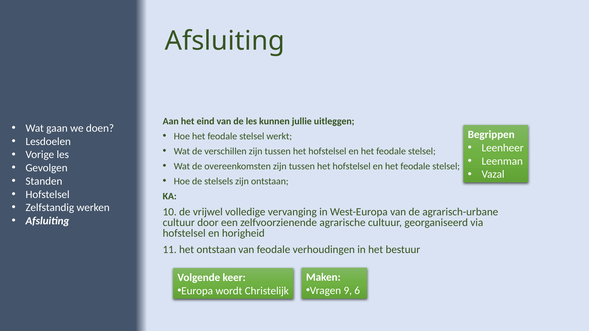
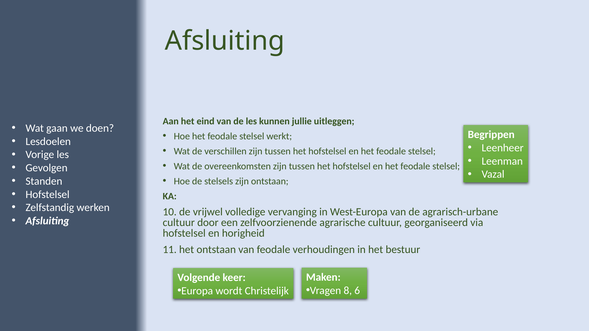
9: 9 -> 8
